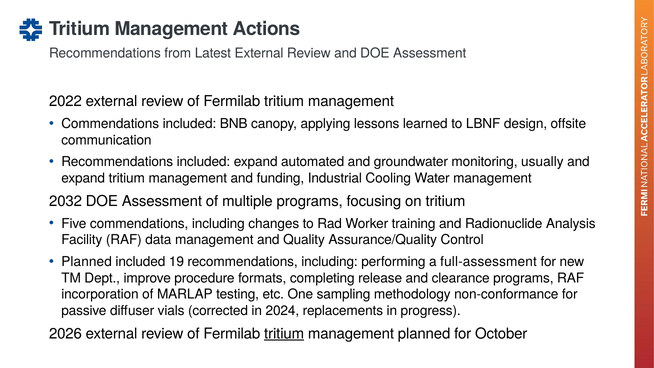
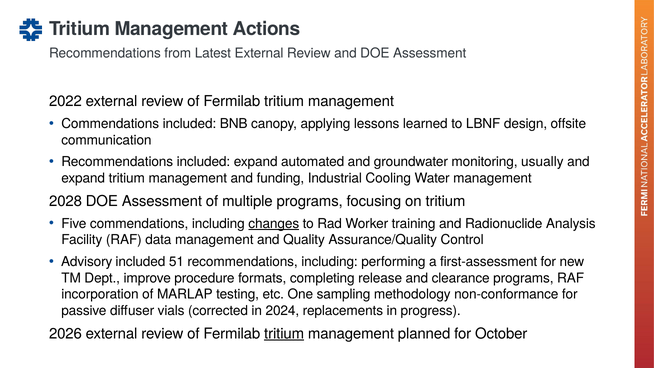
2032: 2032 -> 2028
changes underline: none -> present
Planned at (87, 262): Planned -> Advisory
19: 19 -> 51
full-assessment: full-assessment -> first-assessment
